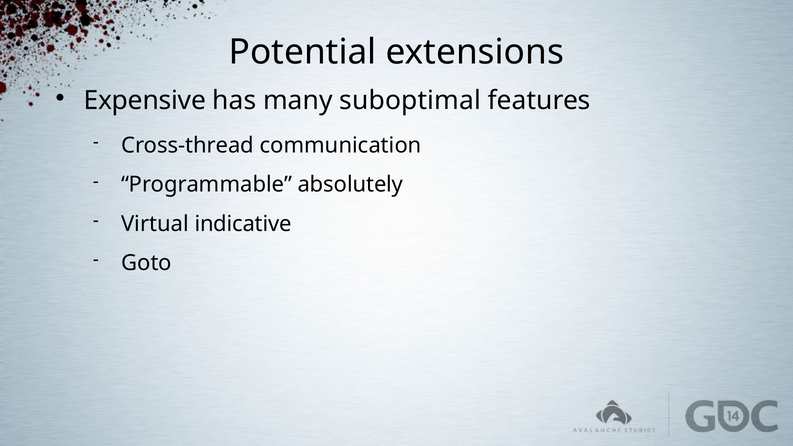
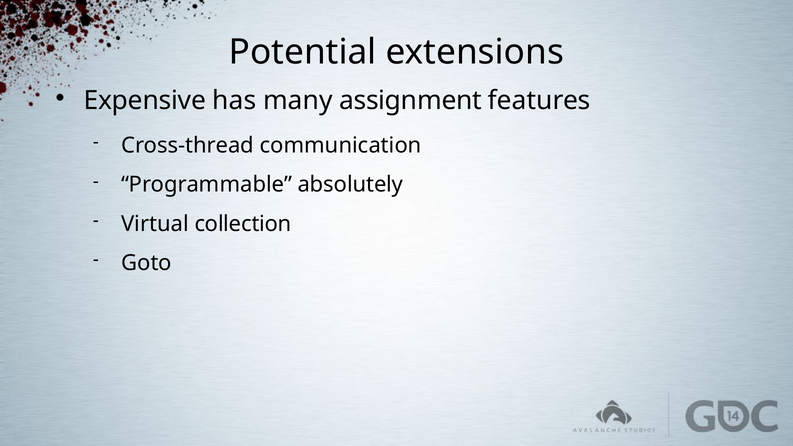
suboptimal: suboptimal -> assignment
indicative: indicative -> collection
